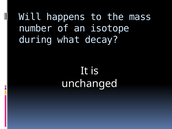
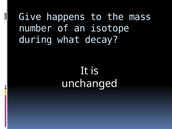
Will: Will -> Give
